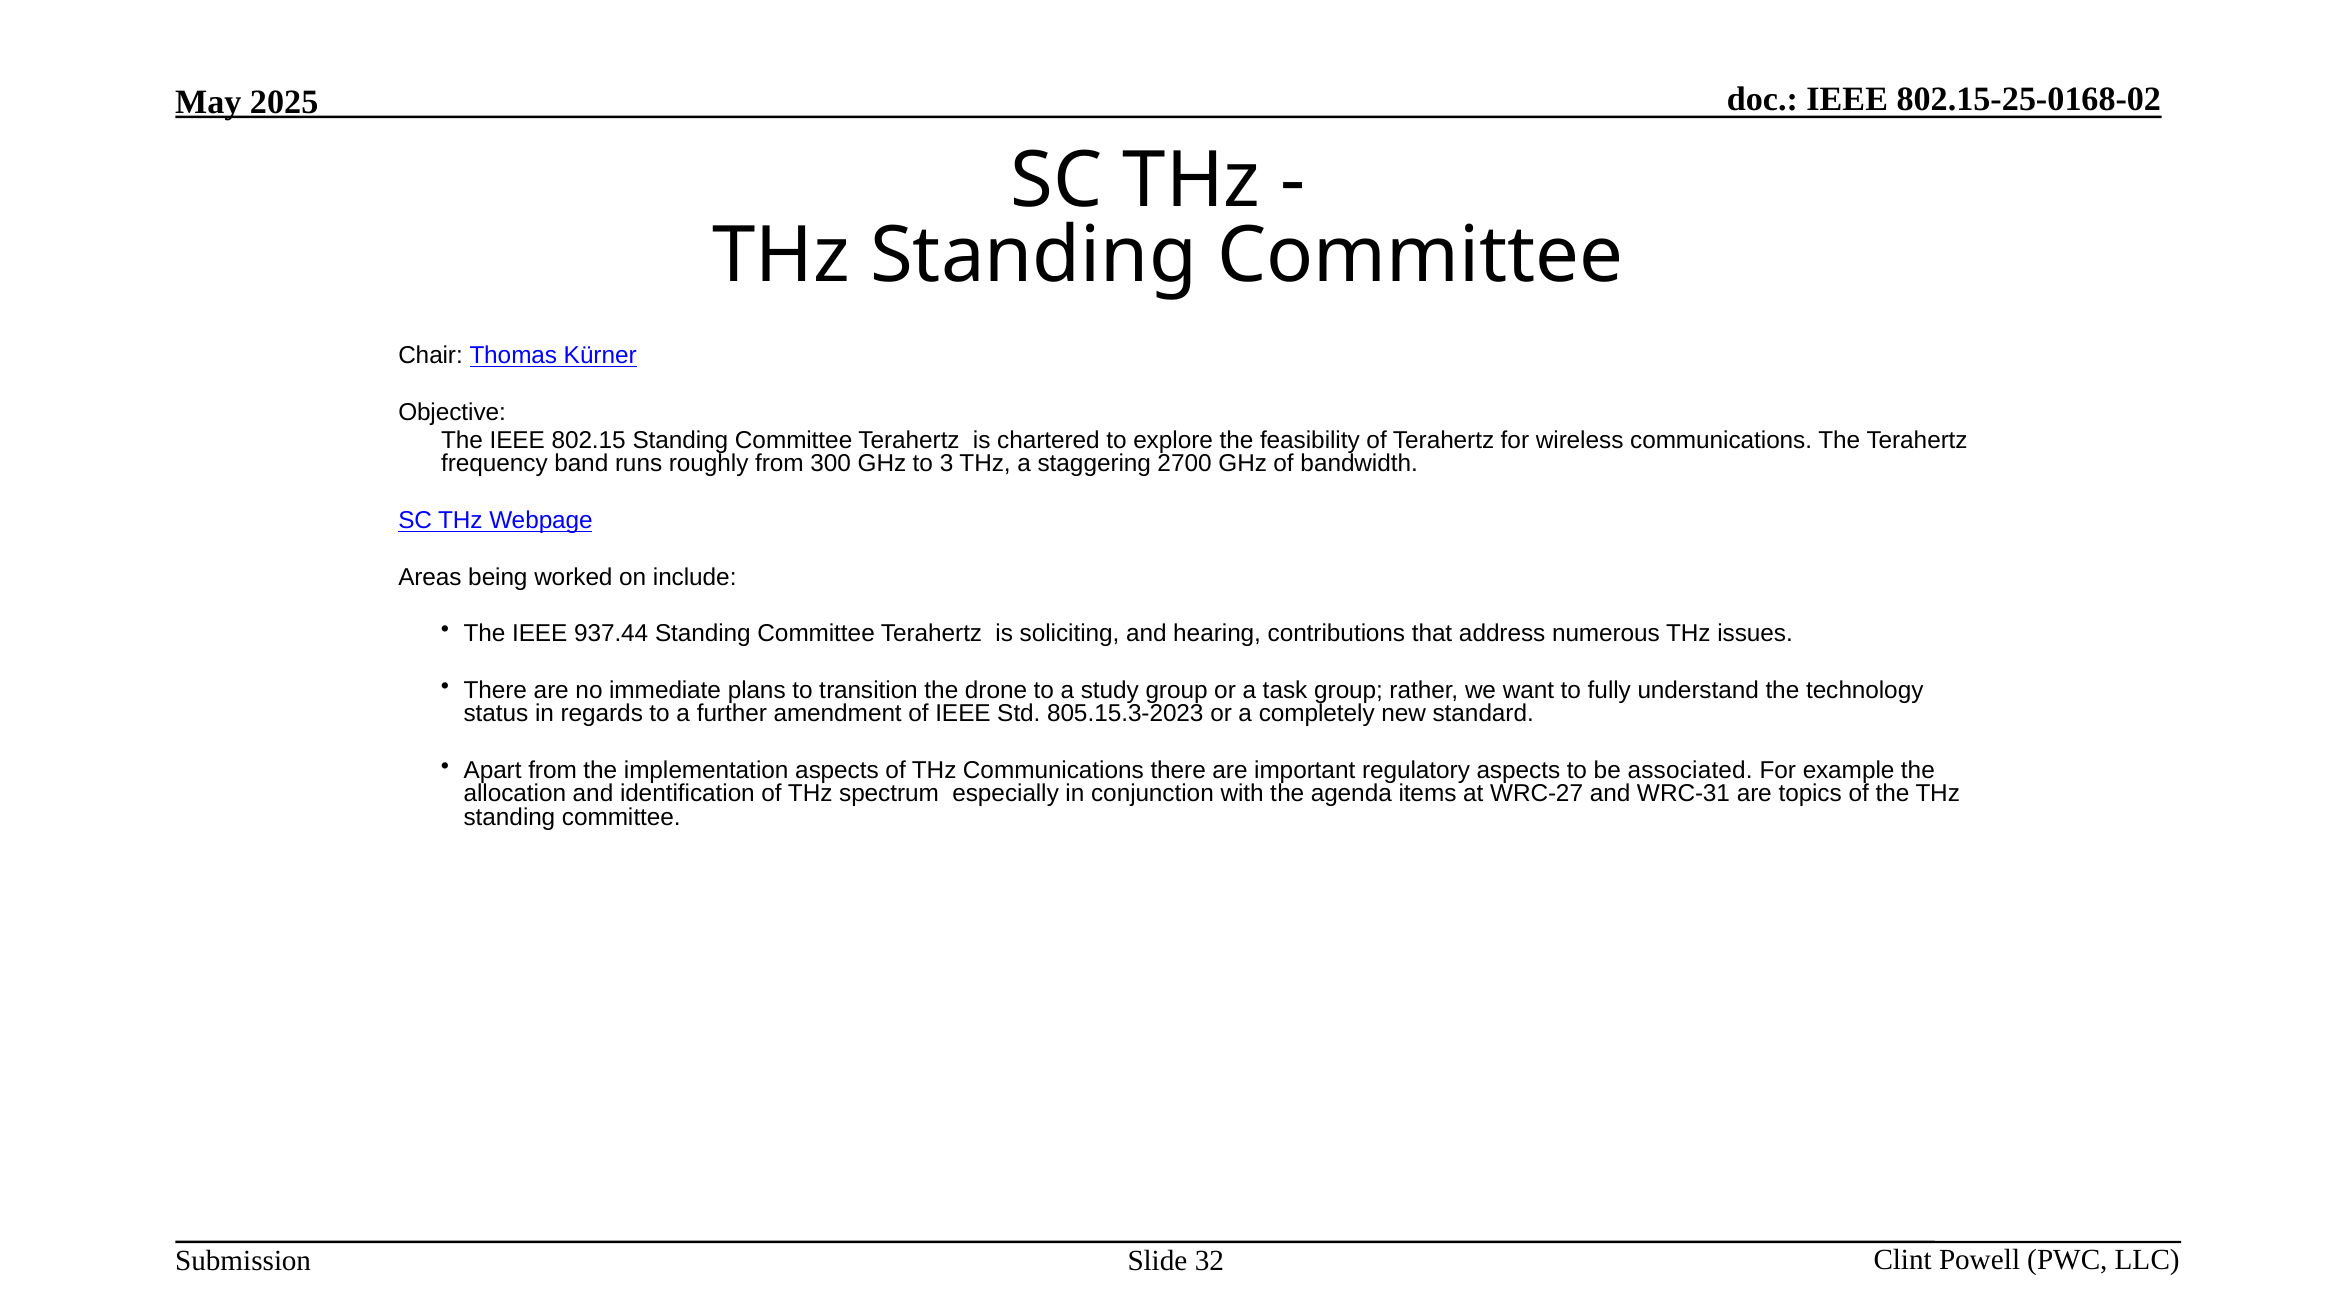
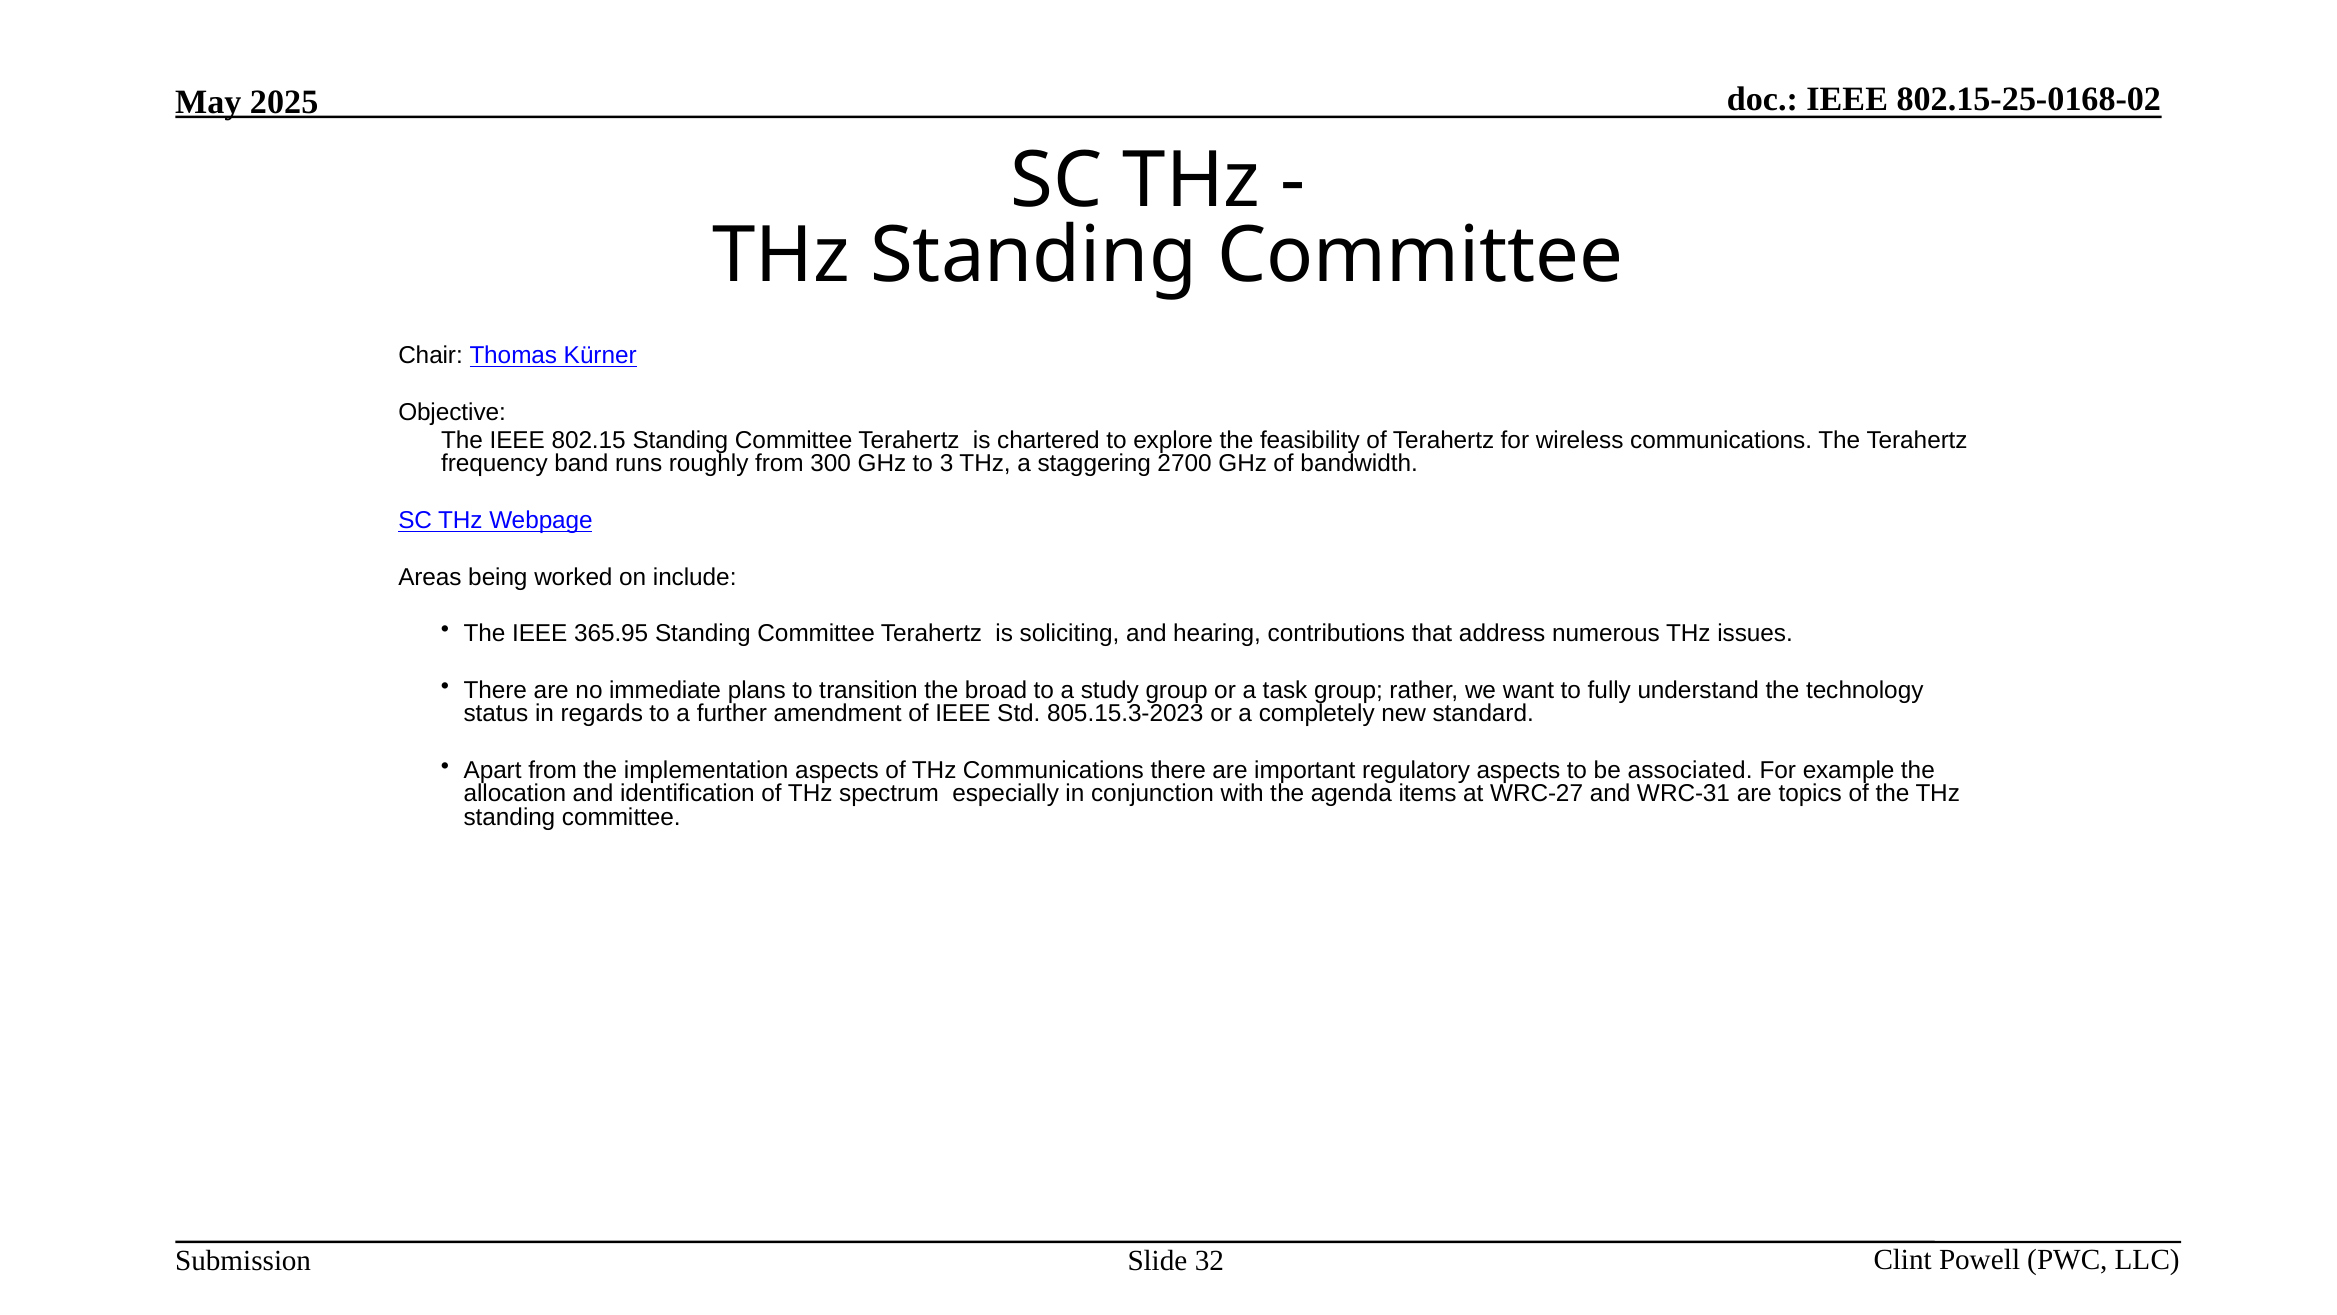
937.44: 937.44 -> 365.95
drone: drone -> broad
